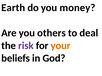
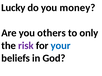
Earth: Earth -> Lucky
deal: deal -> only
your colour: orange -> blue
